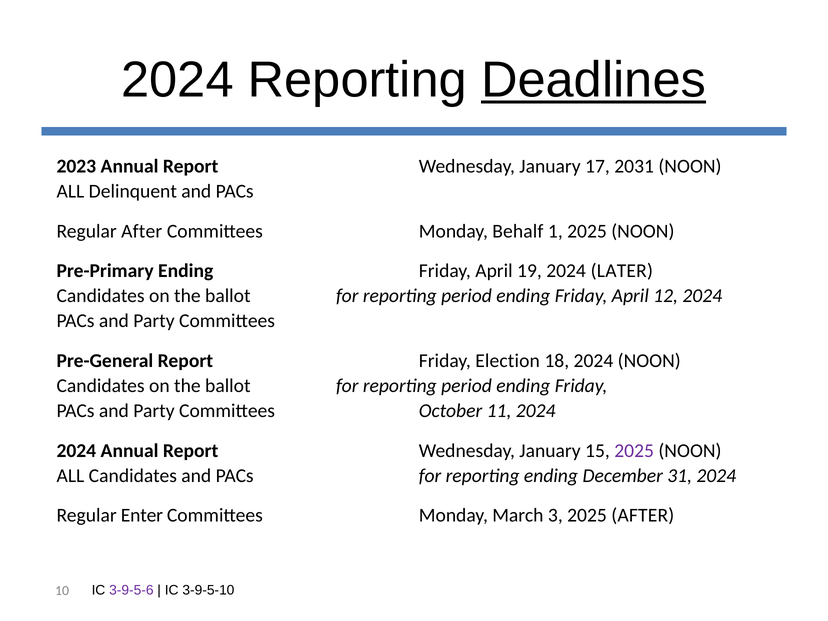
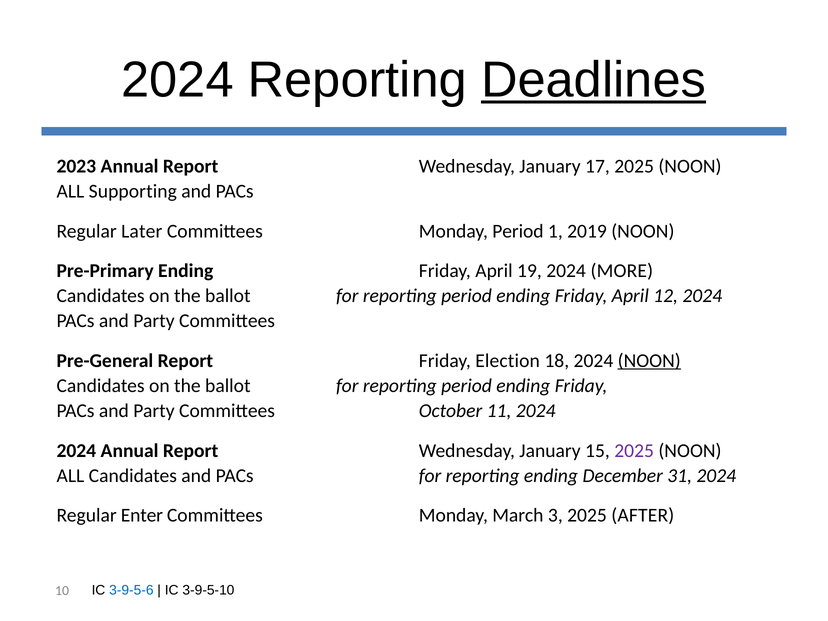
17 2031: 2031 -> 2025
Delinquent: Delinquent -> Supporting
Regular After: After -> Later
Monday Behalf: Behalf -> Period
1 2025: 2025 -> 2019
LATER: LATER -> MORE
NOON at (649, 361) underline: none -> present
3-9-5-6 colour: purple -> blue
